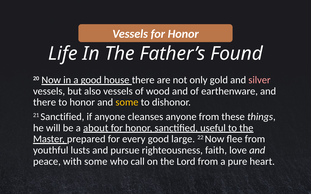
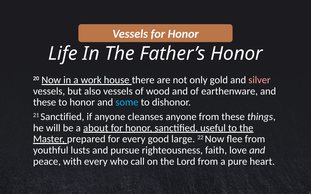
Father’s Found: Found -> Honor
a good: good -> work
there at (45, 103): there -> these
some at (127, 103) colour: yellow -> light blue
with some: some -> every
